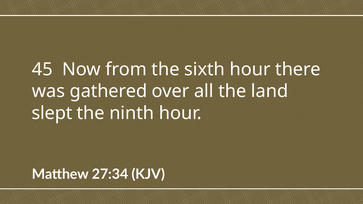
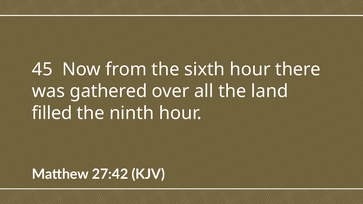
slept: slept -> filled
27:34: 27:34 -> 27:42
